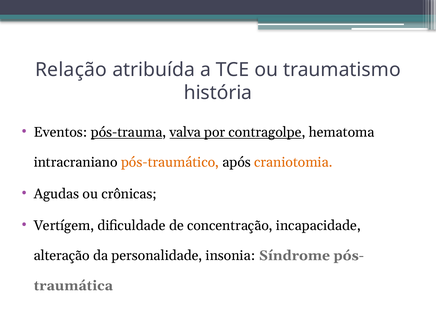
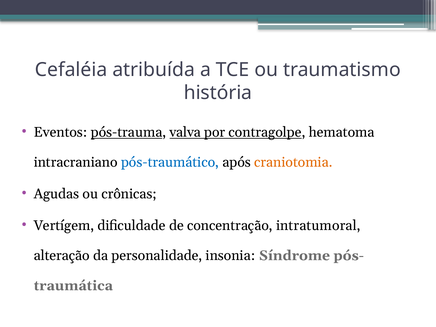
Relação: Relação -> Cefaléia
pós-traumático colour: orange -> blue
incapacidade: incapacidade -> intratumoral
